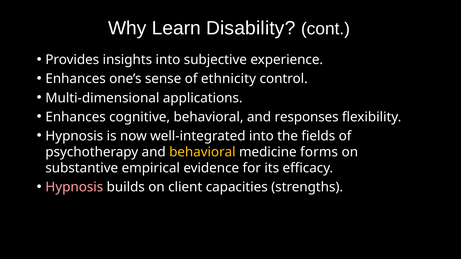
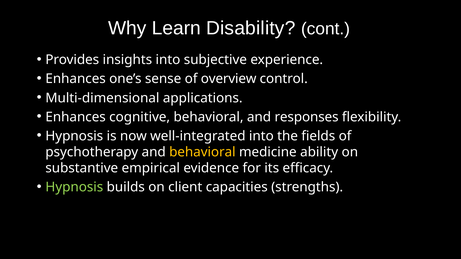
ethnicity: ethnicity -> overview
forms: forms -> ability
Hypnosis at (74, 187) colour: pink -> light green
